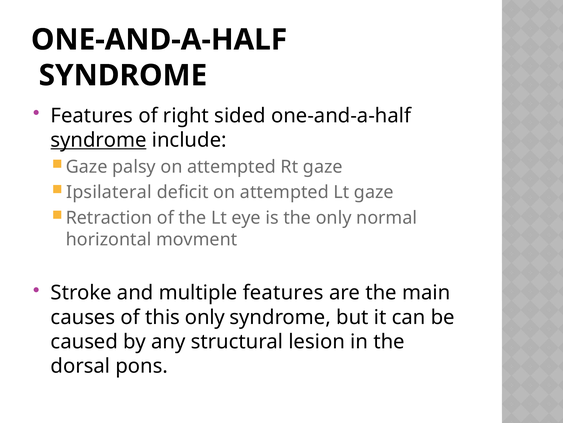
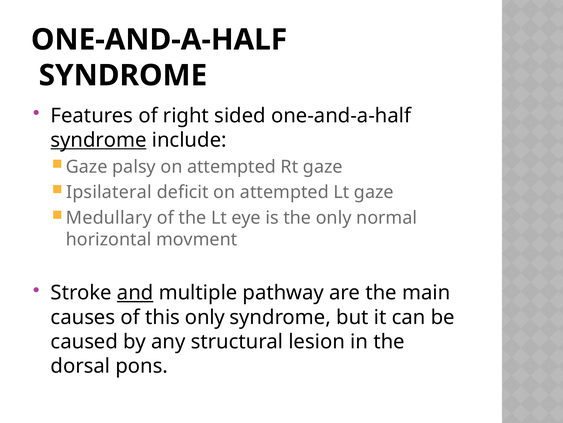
Retraction: Retraction -> Medullary
and underline: none -> present
multiple features: features -> pathway
